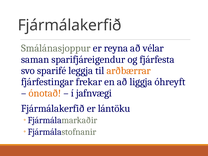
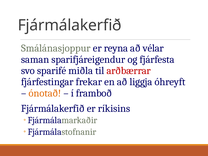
leggja: leggja -> miðla
arðbærrar colour: orange -> red
jafnvægi: jafnvægi -> framboð
lántöku: lántöku -> ríkisins
